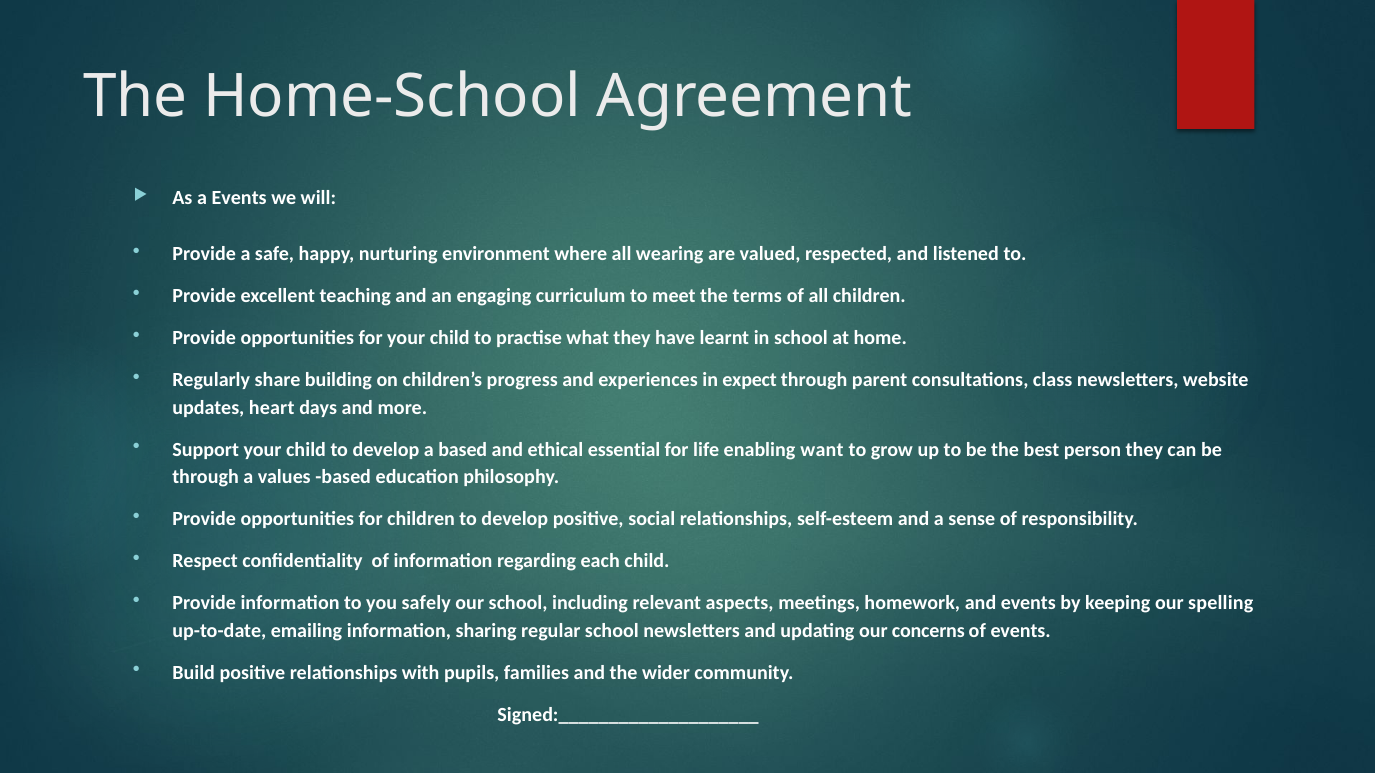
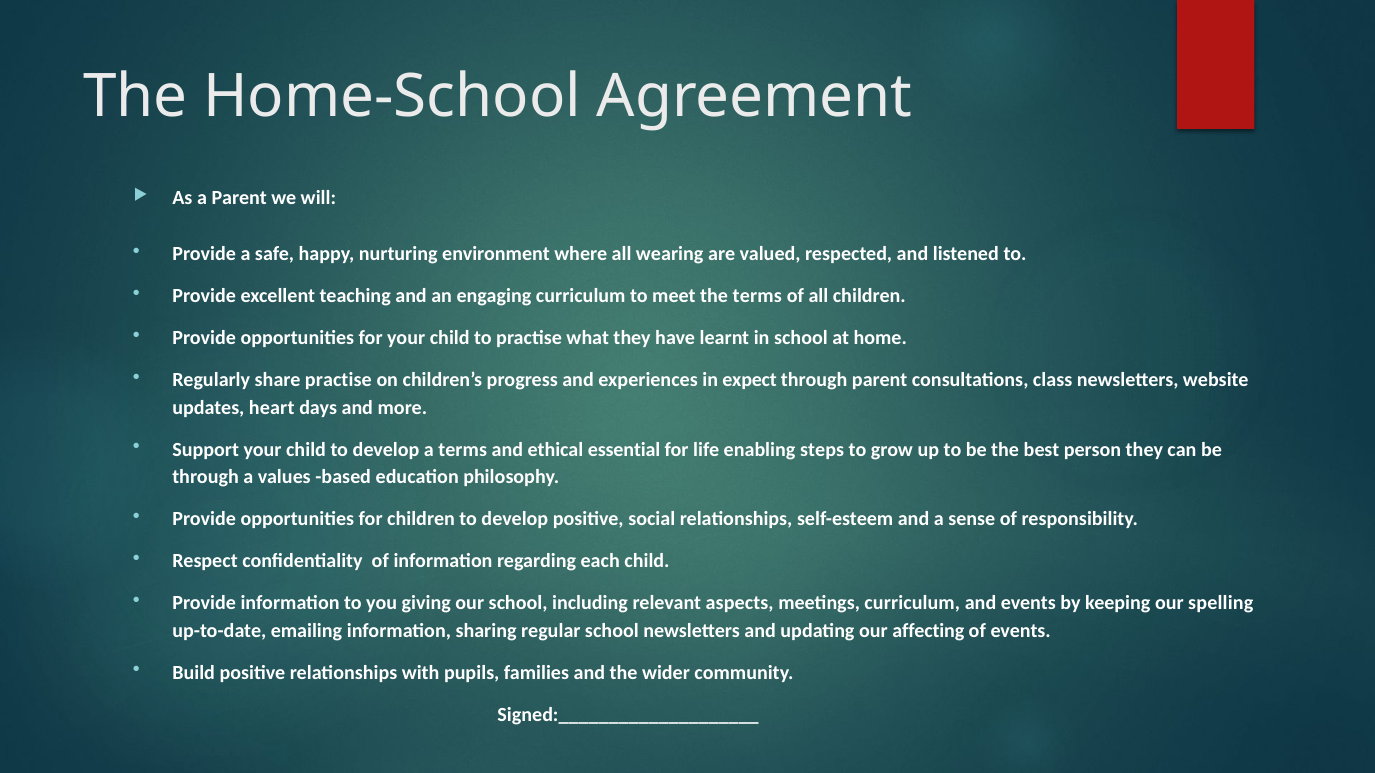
a Events: Events -> Parent
share building: building -> practise
a based: based -> terms
want: want -> steps
safely: safely -> giving
meetings homework: homework -> curriculum
concerns: concerns -> affecting
